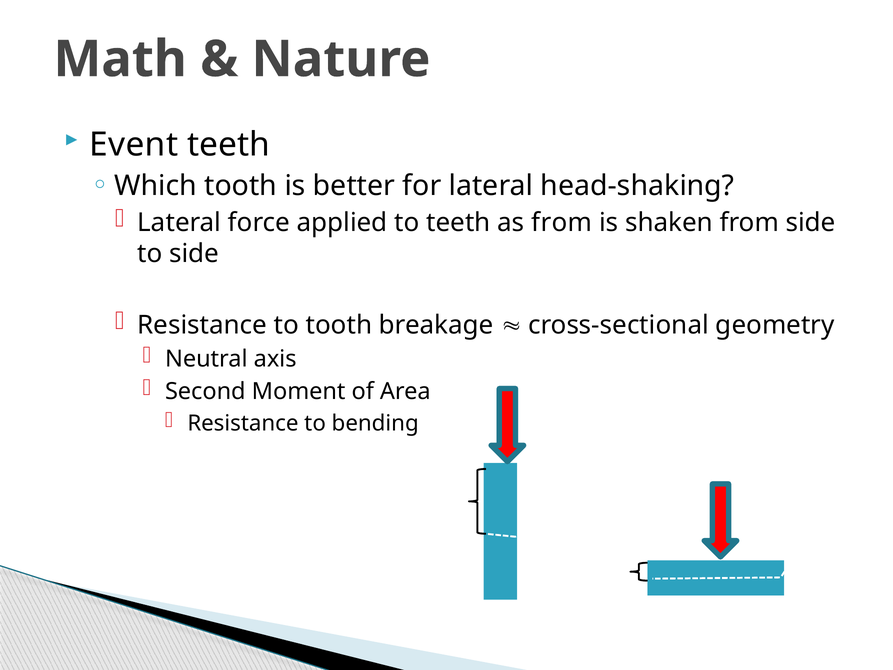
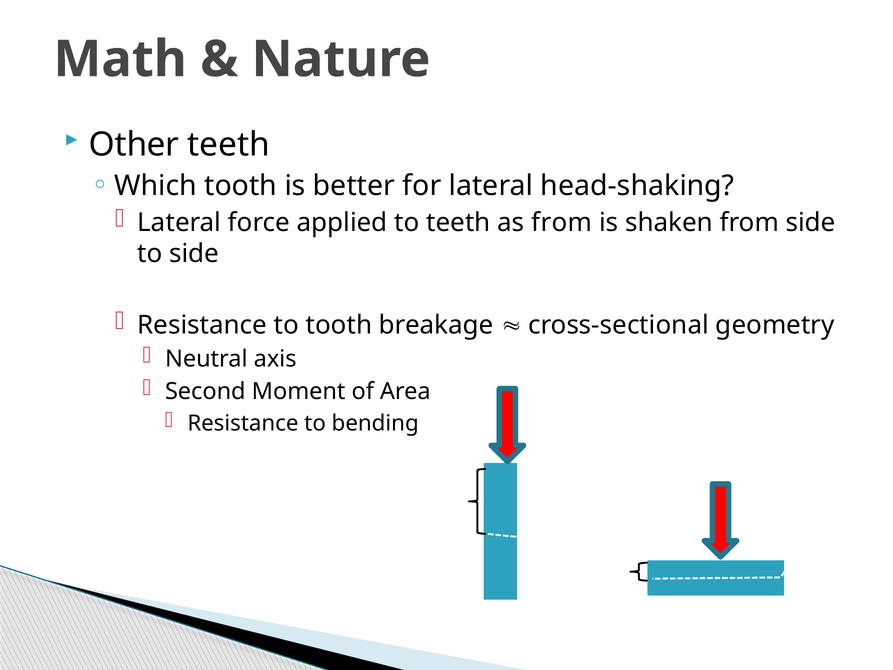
Event: Event -> Other
